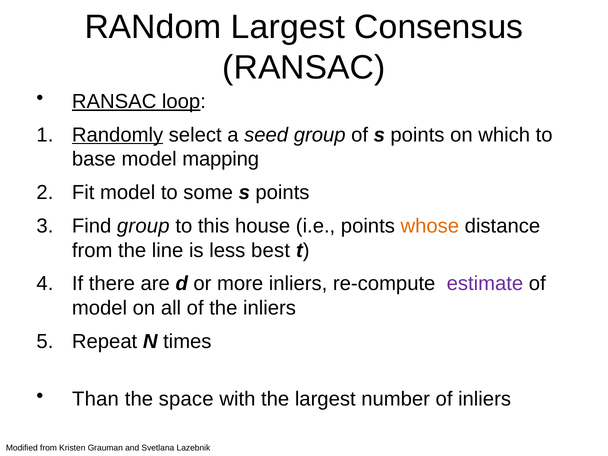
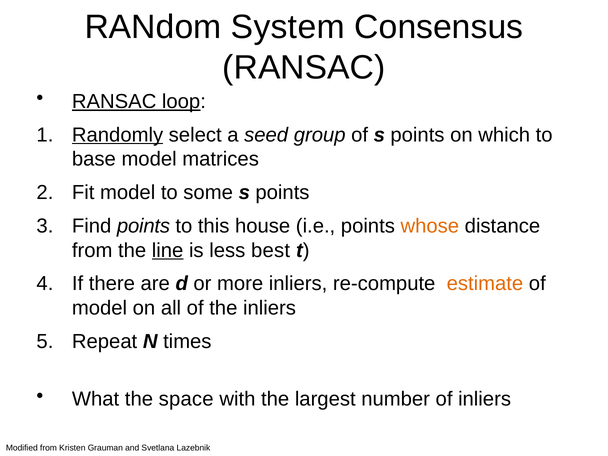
RANdom Largest: Largest -> System
mapping: mapping -> matrices
Find group: group -> points
line underline: none -> present
estimate colour: purple -> orange
Than: Than -> What
